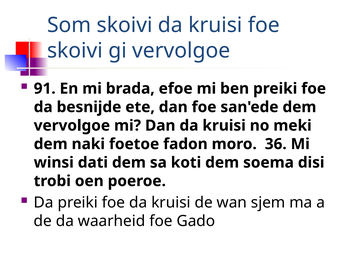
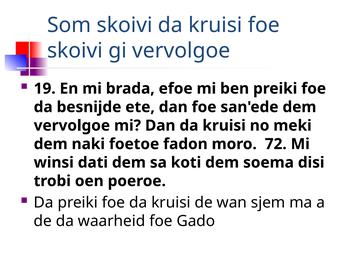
91: 91 -> 19
36: 36 -> 72
